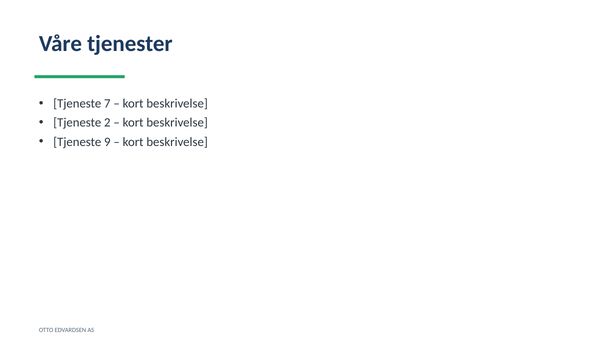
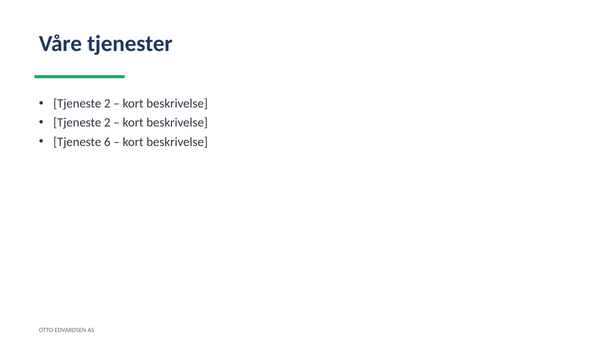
7 at (107, 104): 7 -> 2
9: 9 -> 6
